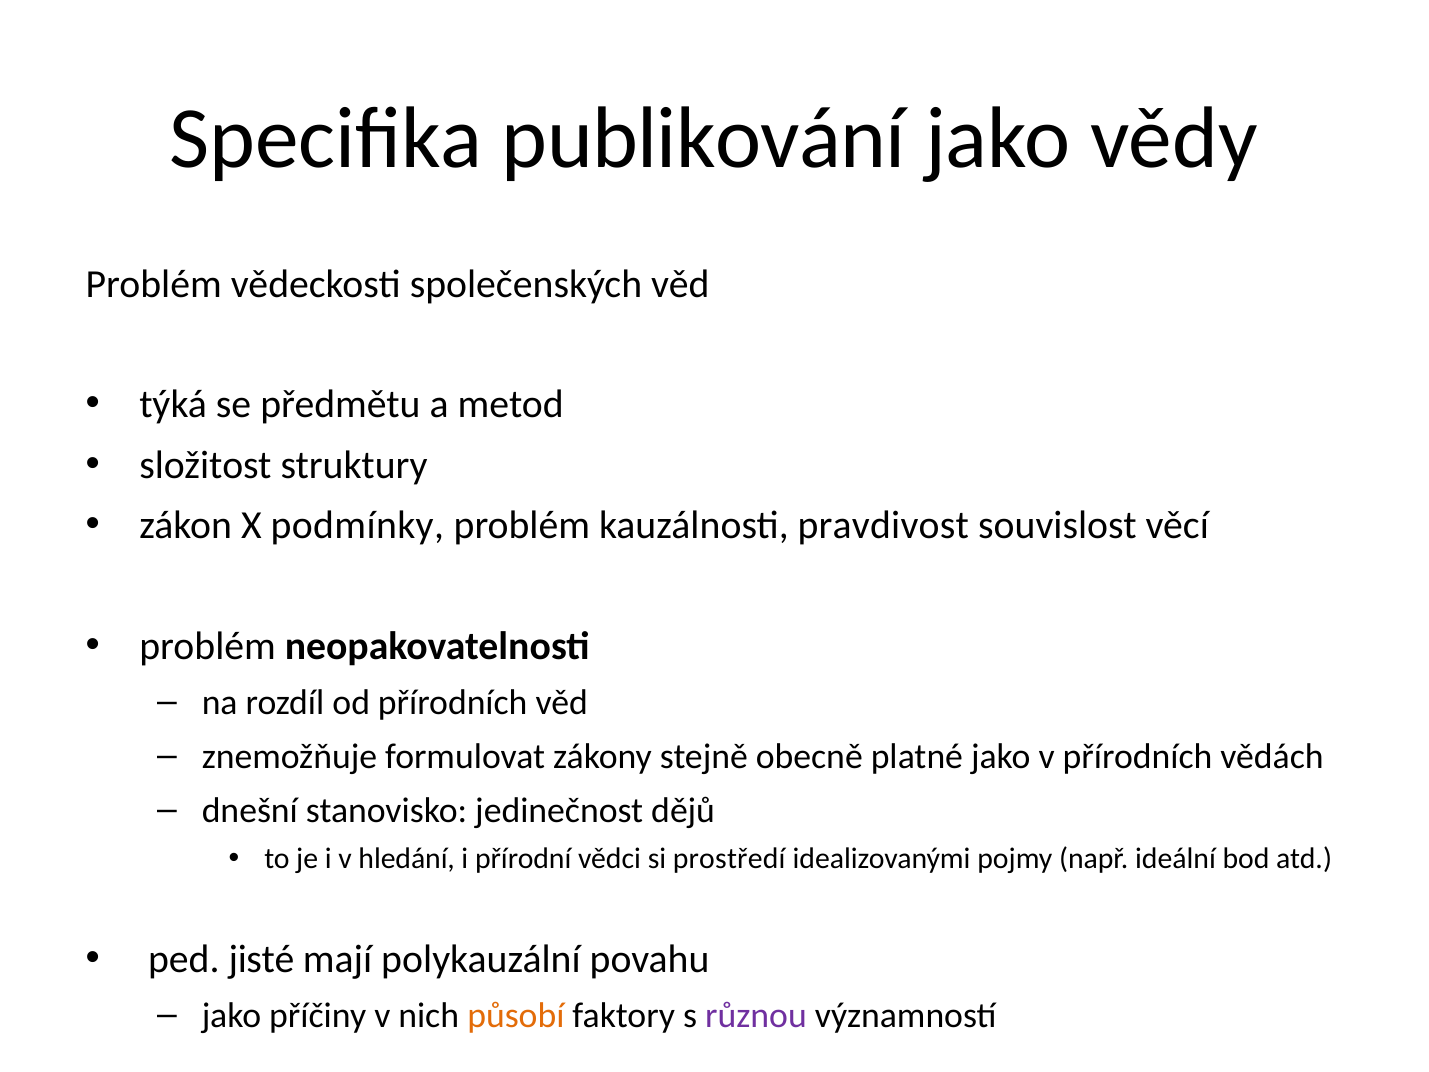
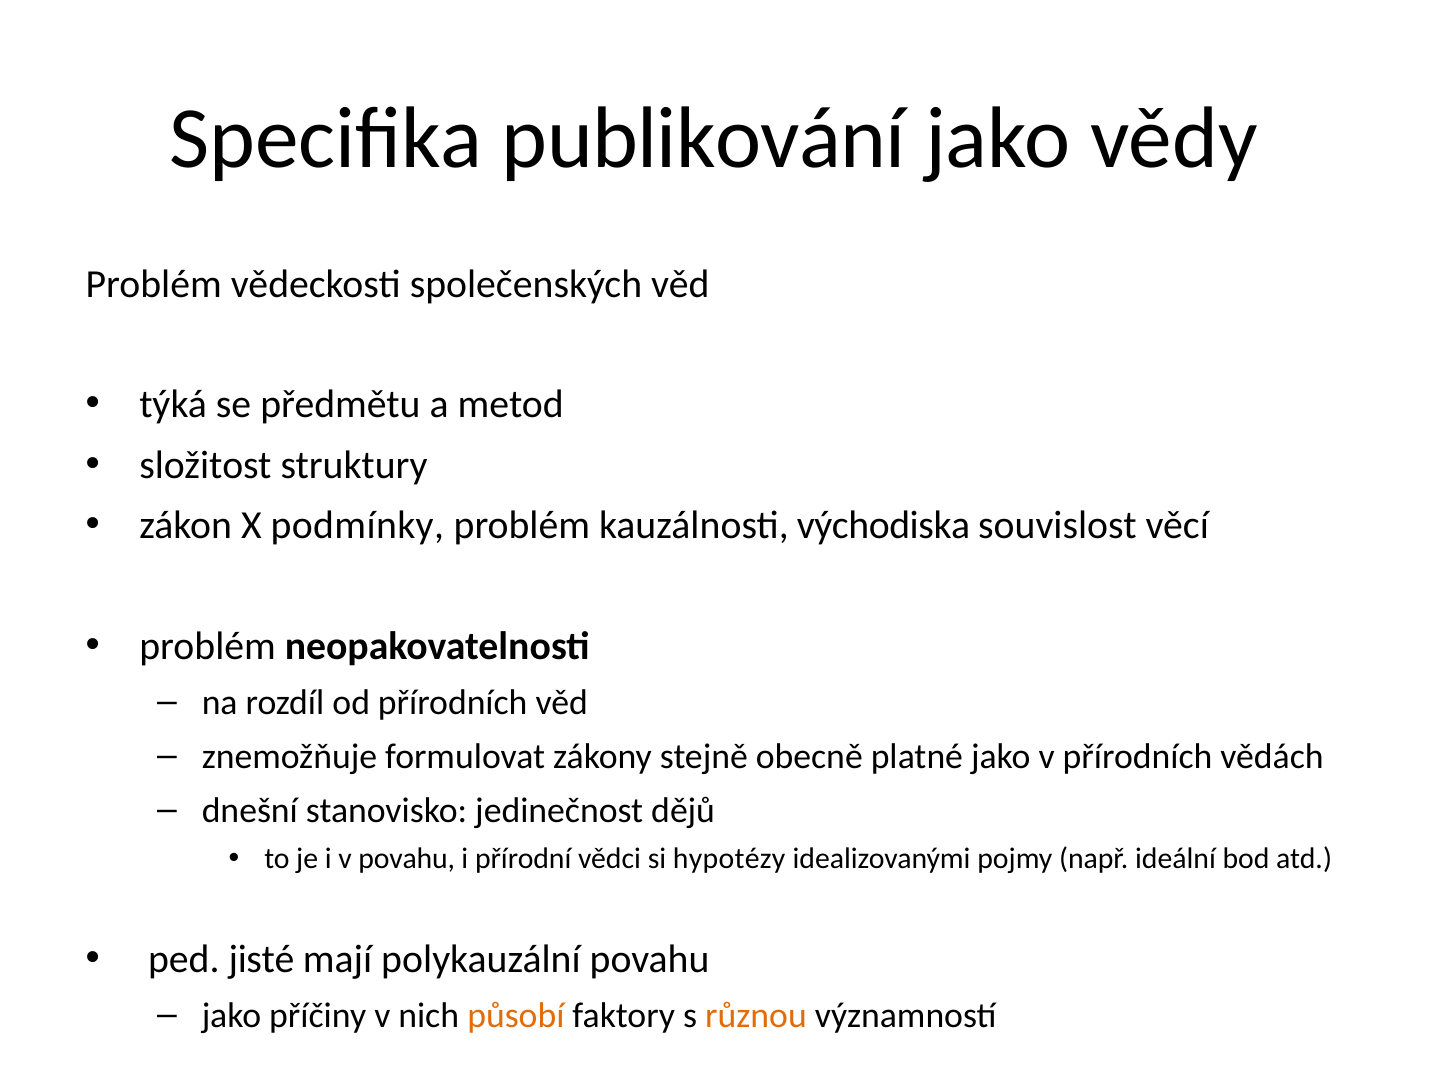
pravdivost: pravdivost -> východiska
v hledání: hledání -> povahu
prostředí: prostředí -> hypotézy
různou colour: purple -> orange
